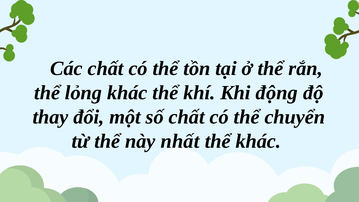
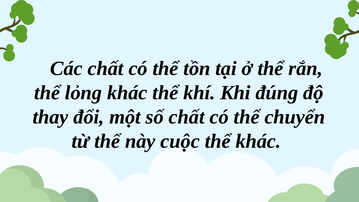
động: động -> đúng
nhất: nhất -> cuộc
